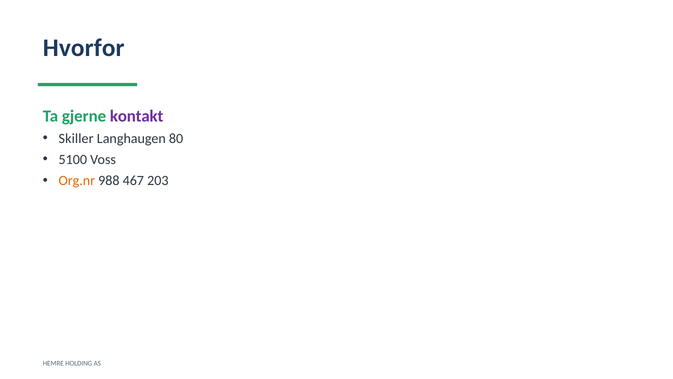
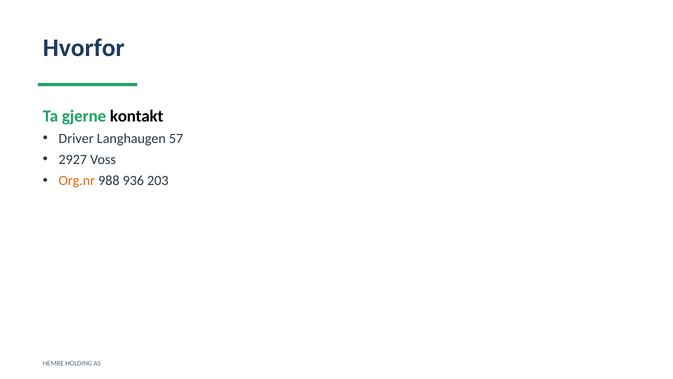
kontakt colour: purple -> black
Skiller: Skiller -> Driver
80: 80 -> 57
5100: 5100 -> 2927
467: 467 -> 936
